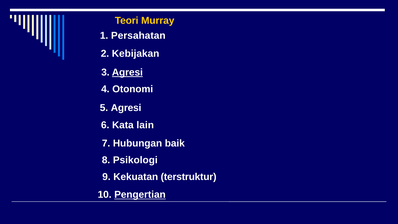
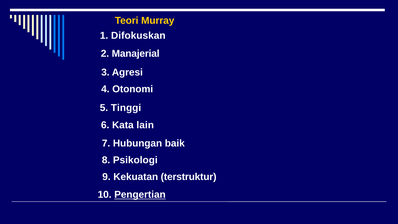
Persahatan: Persahatan -> Difokuskan
Kebijakan: Kebijakan -> Manajerial
Agresi at (127, 72) underline: present -> none
5 Agresi: Agresi -> Tinggi
